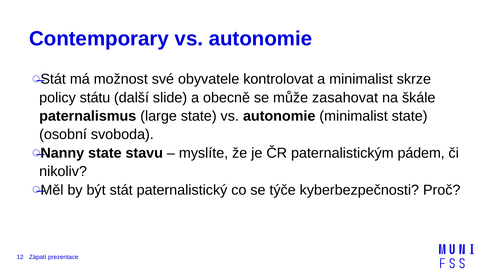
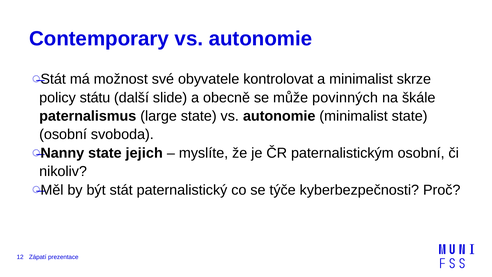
zasahovat: zasahovat -> povinných
stavu: stavu -> jejich
paternalistickým pádem: pádem -> osobní
